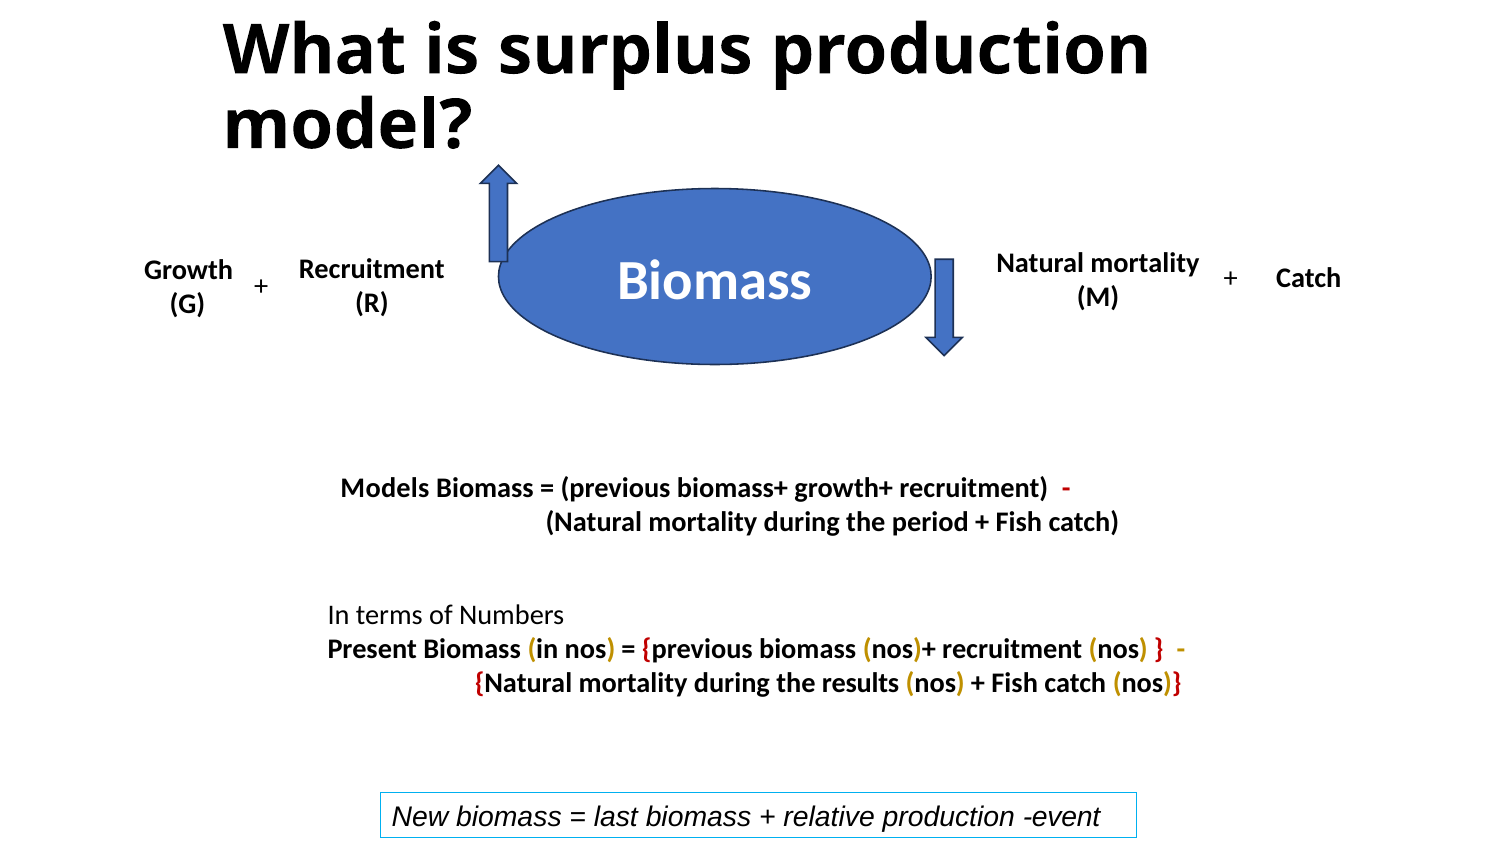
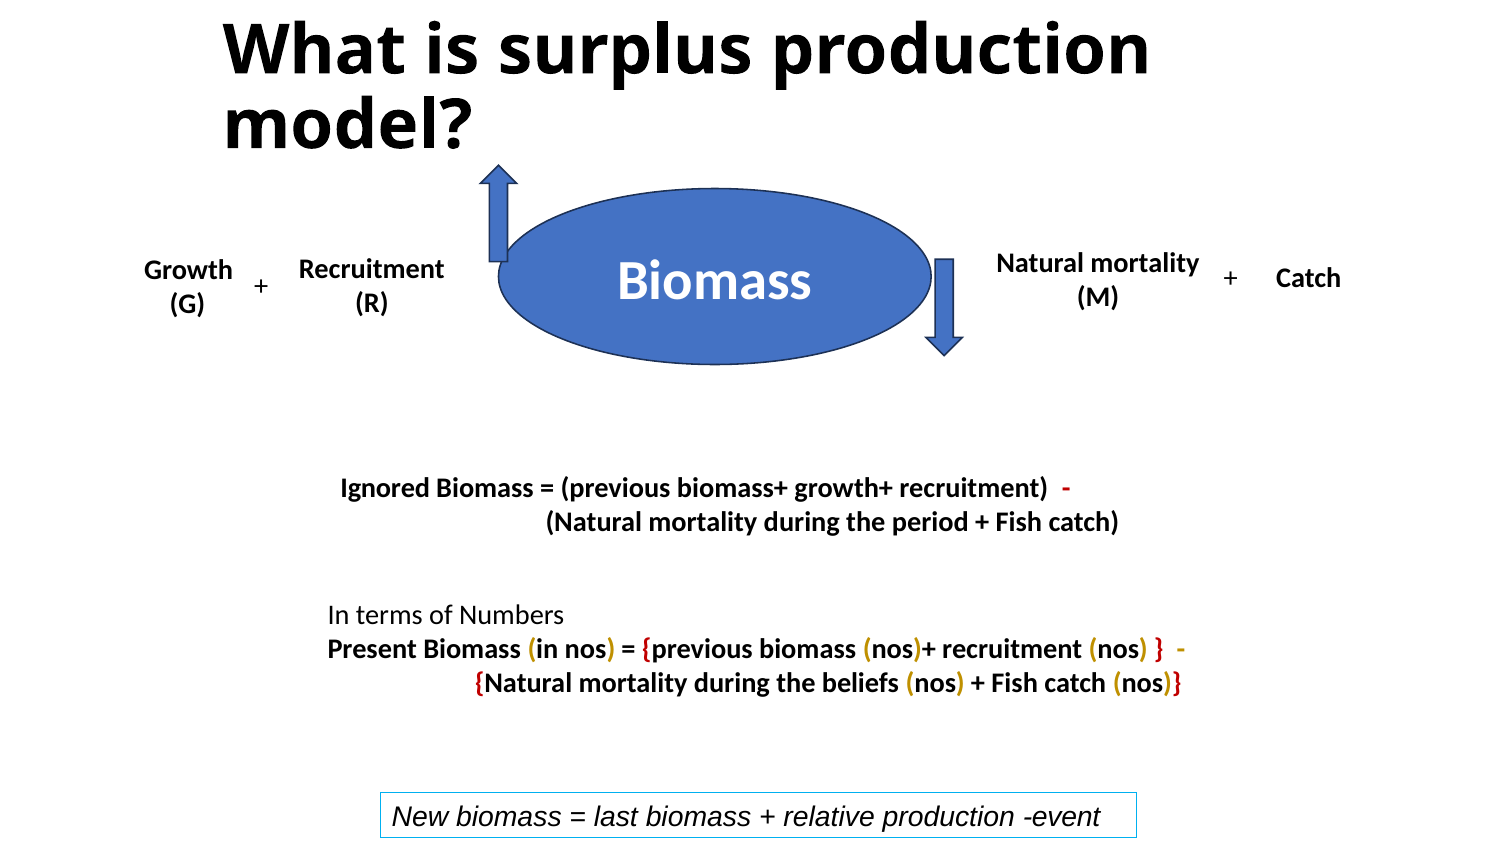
Models: Models -> Ignored
results: results -> beliefs
